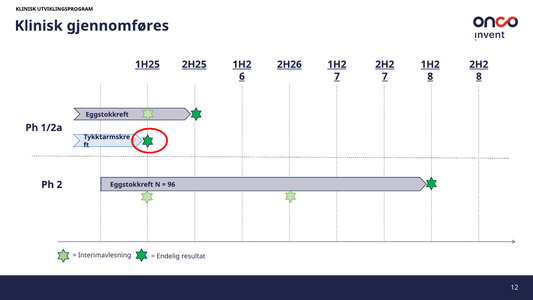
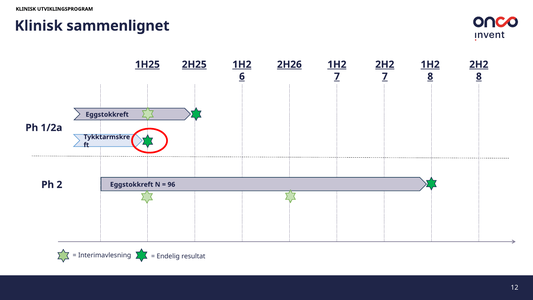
gjennomføres: gjennomføres -> sammenlignet
